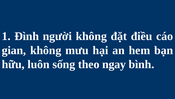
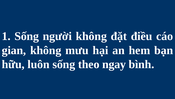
1 Đình: Đình -> Sống
